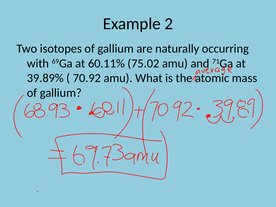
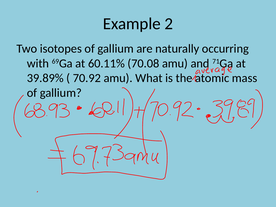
75.02: 75.02 -> 70.08
